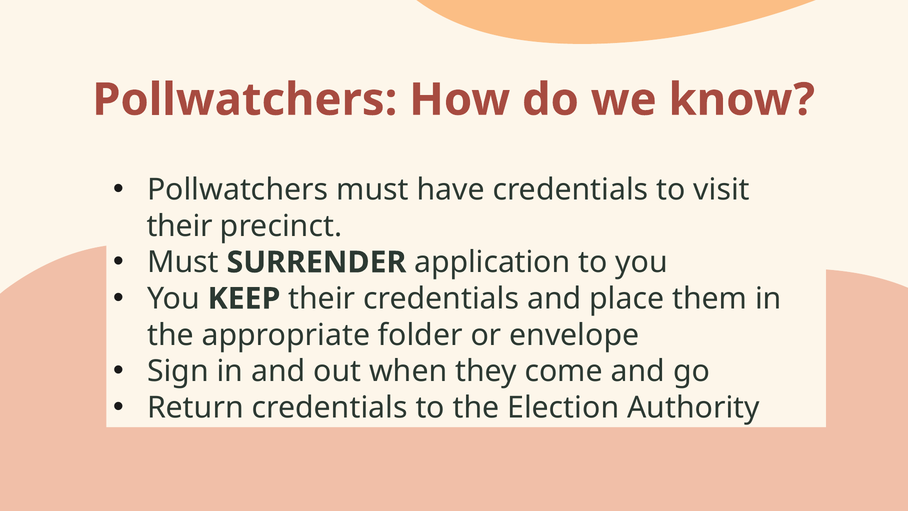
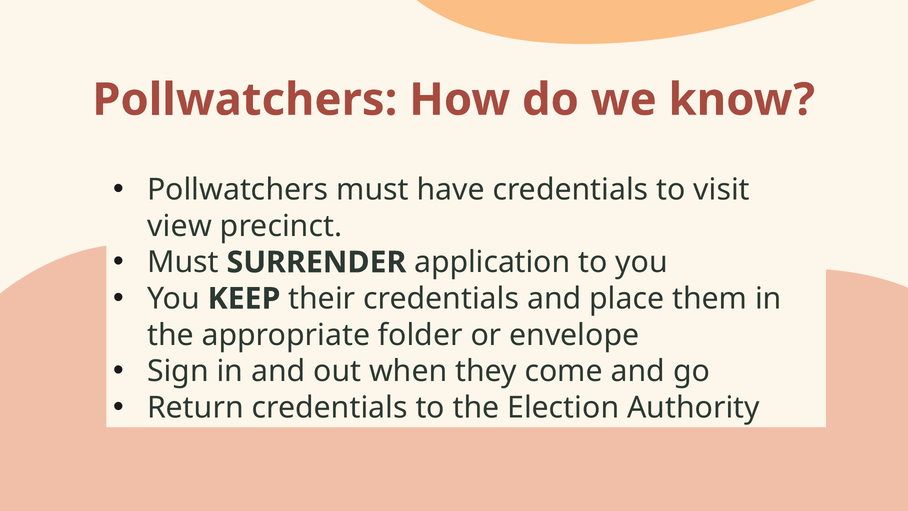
their at (180, 226): their -> view
